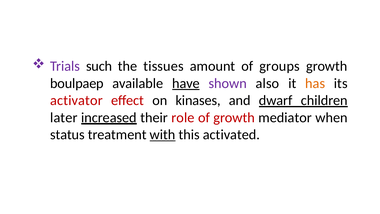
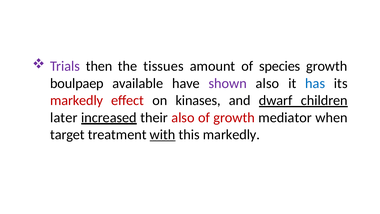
such: such -> then
groups: groups -> species
have underline: present -> none
has colour: orange -> blue
activator at (76, 100): activator -> markedly
their role: role -> also
status: status -> target
this activated: activated -> markedly
